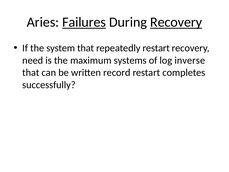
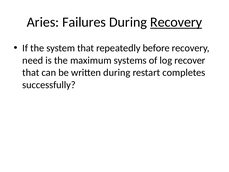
Failures underline: present -> none
repeatedly restart: restart -> before
inverse: inverse -> recover
written record: record -> during
